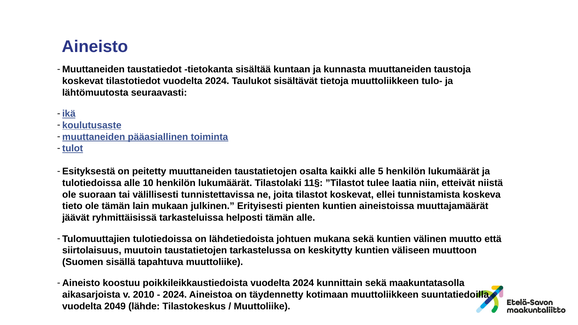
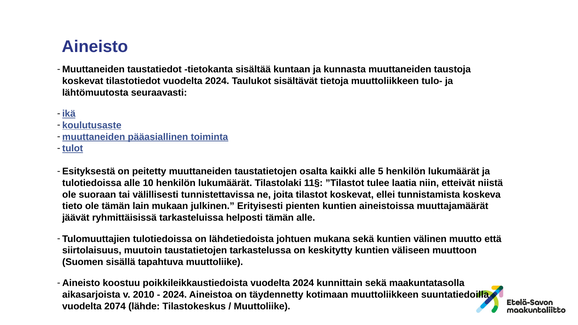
2049: 2049 -> 2074
